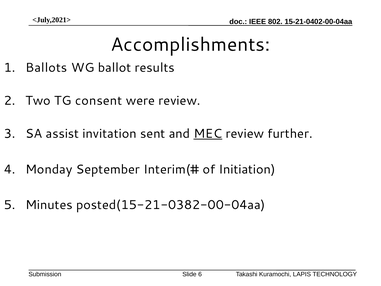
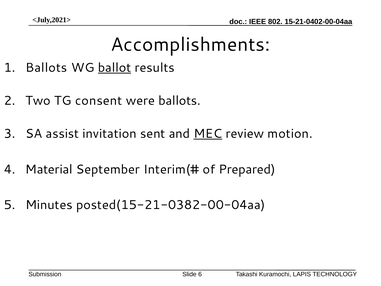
ballot underline: none -> present
were review: review -> ballots
further: further -> motion
Monday: Monday -> Material
Initiation: Initiation -> Prepared
